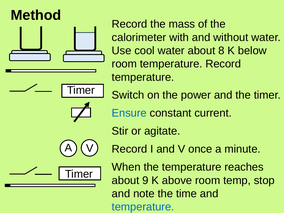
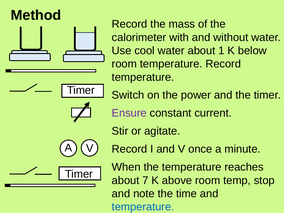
8: 8 -> 1
Ensure colour: blue -> purple
9: 9 -> 7
